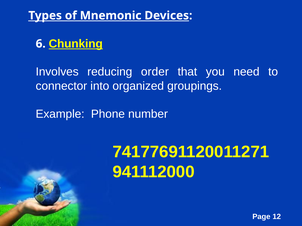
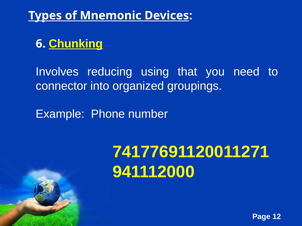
order: order -> using
